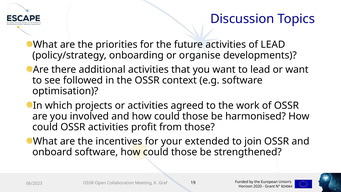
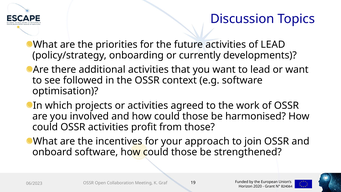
organise: organise -> currently
extended: extended -> approach
